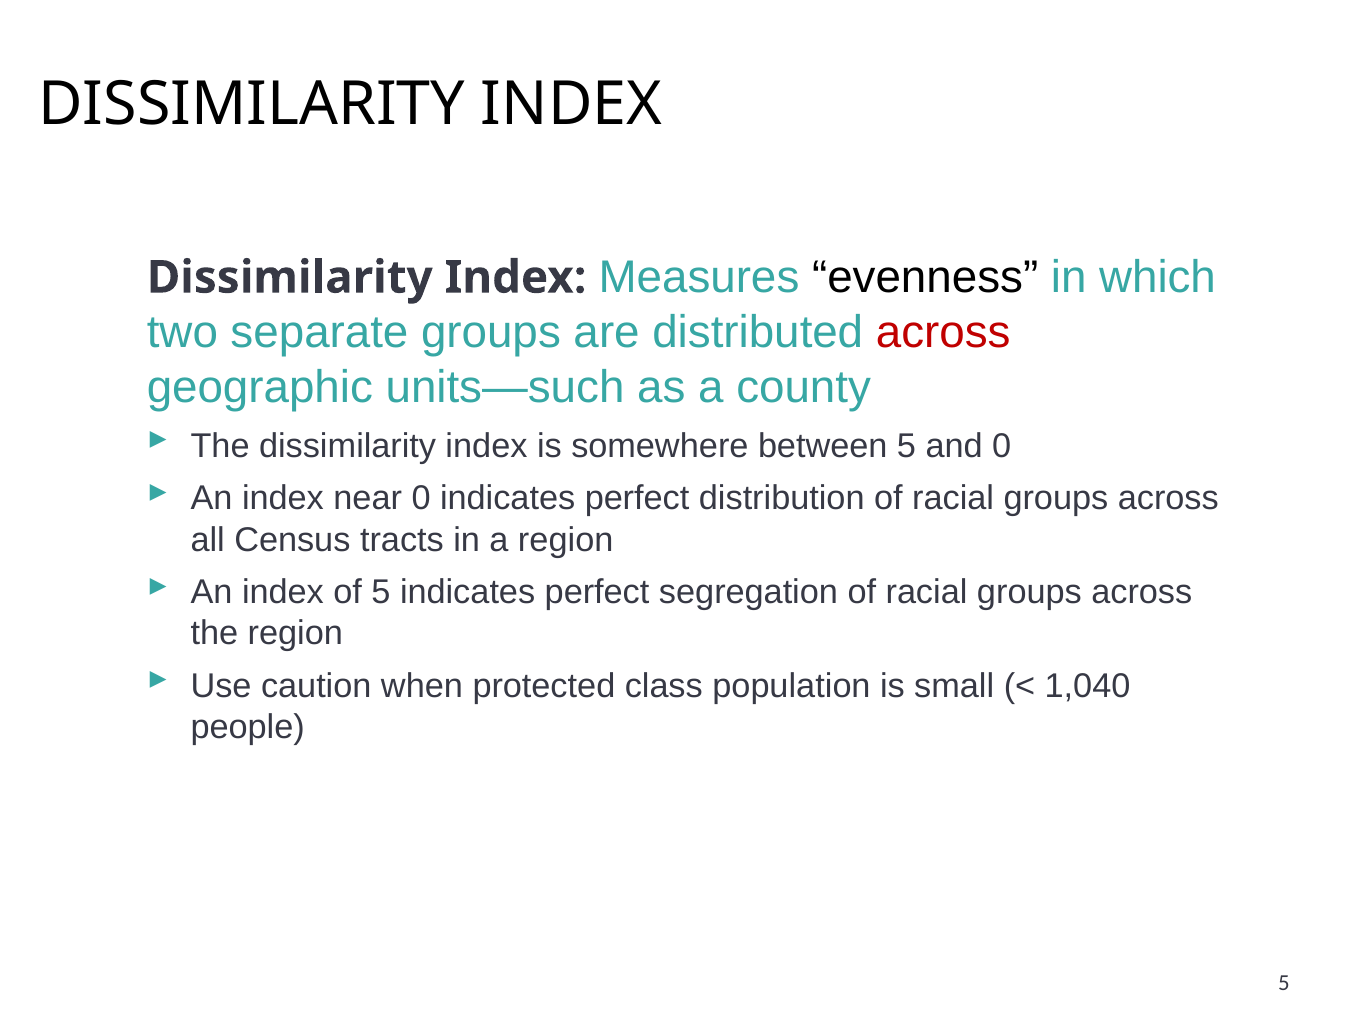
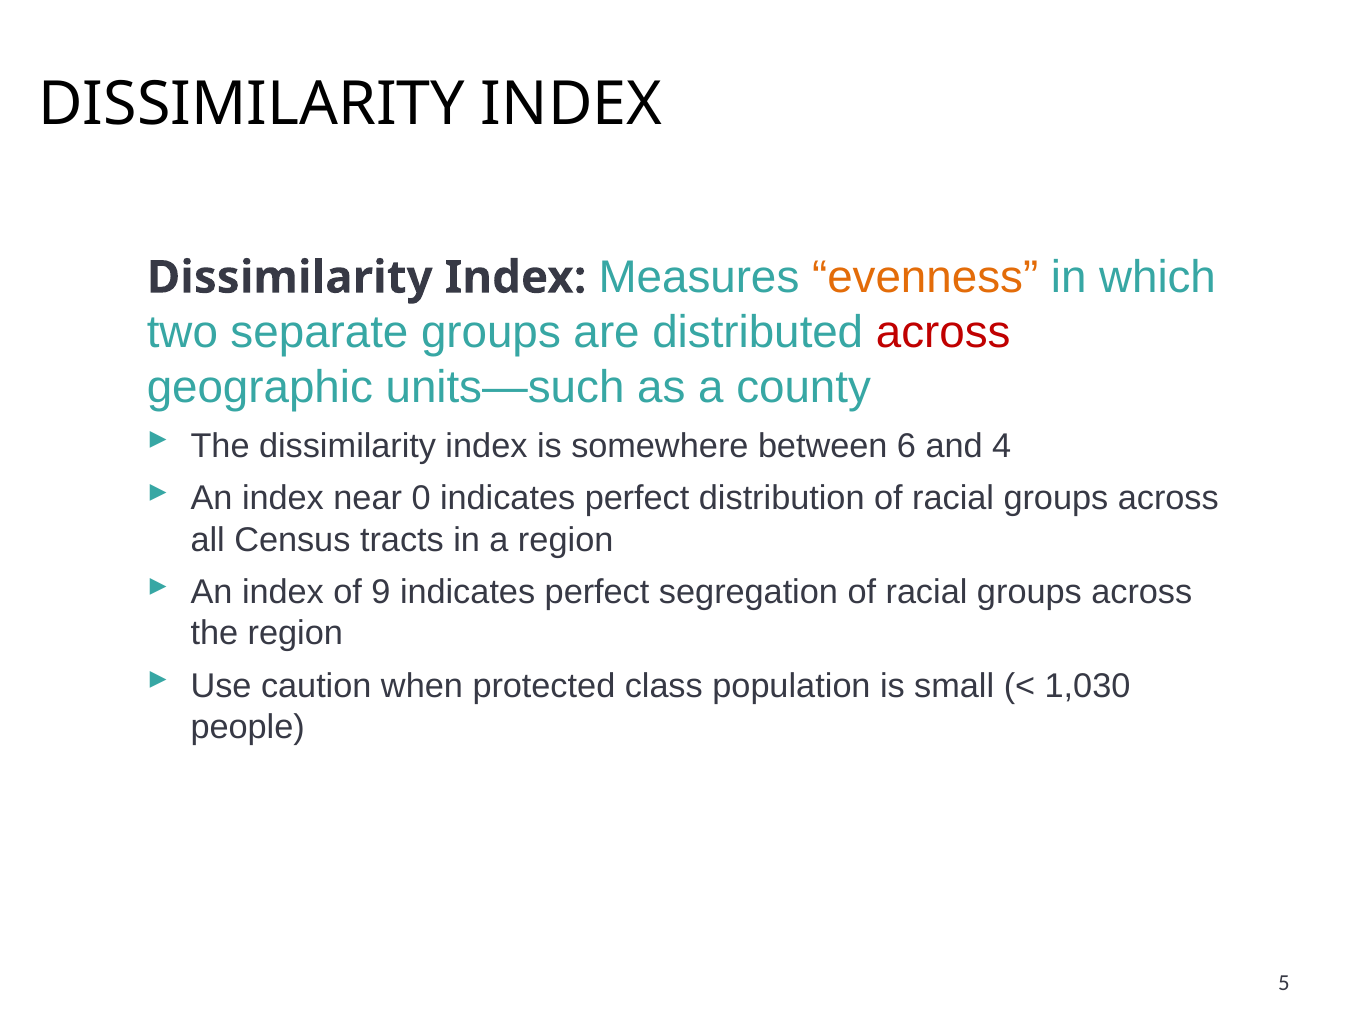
evenness colour: black -> orange
between 5: 5 -> 6
and 0: 0 -> 4
of 5: 5 -> 9
1,040: 1,040 -> 1,030
